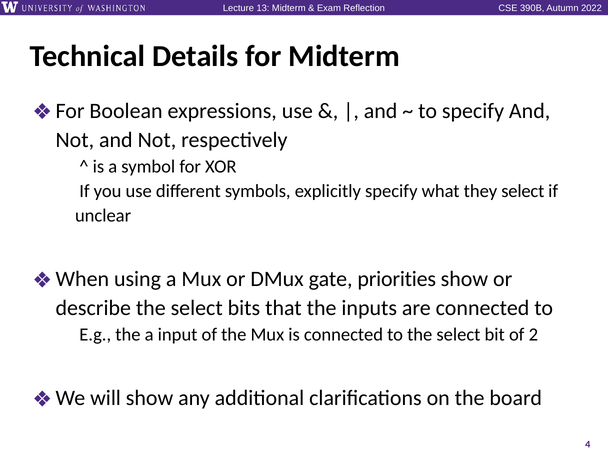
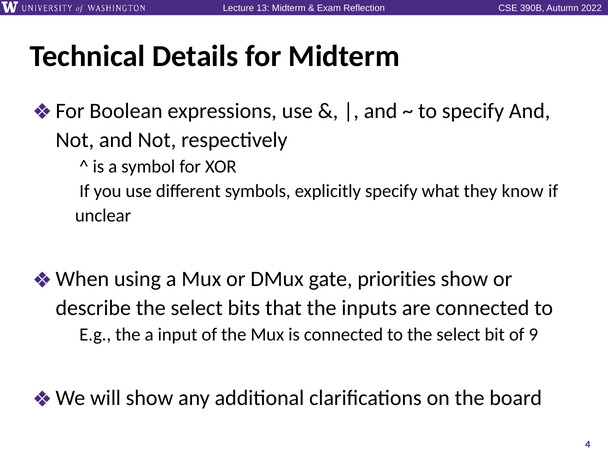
they select: select -> know
2: 2 -> 9
